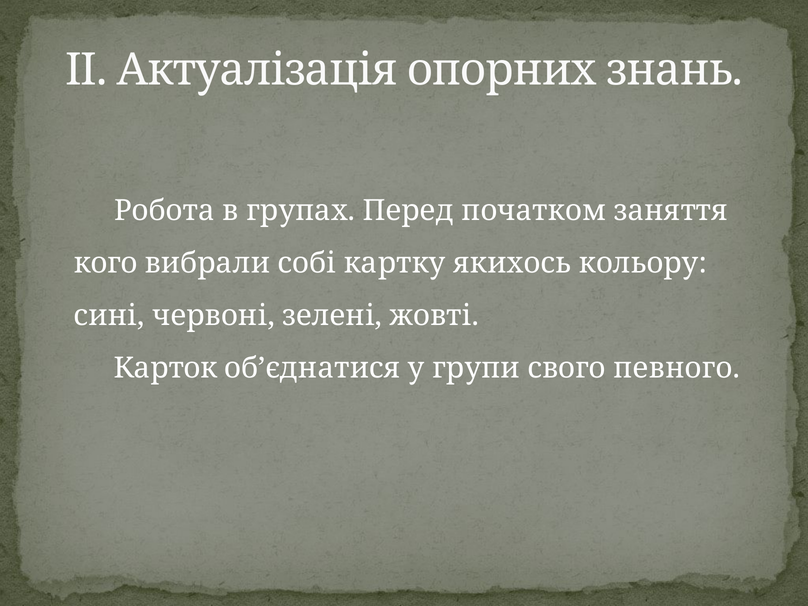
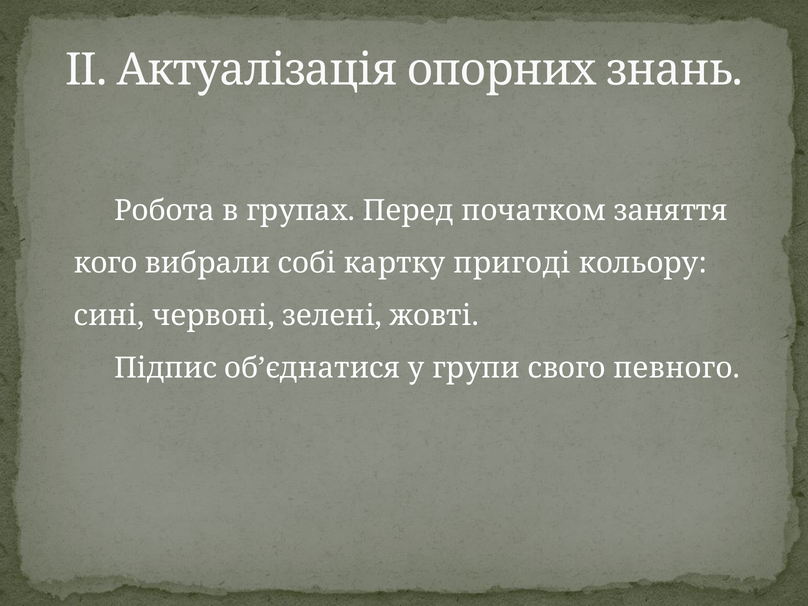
якихось: якихось -> пригоді
Карток: Карток -> Підпис
